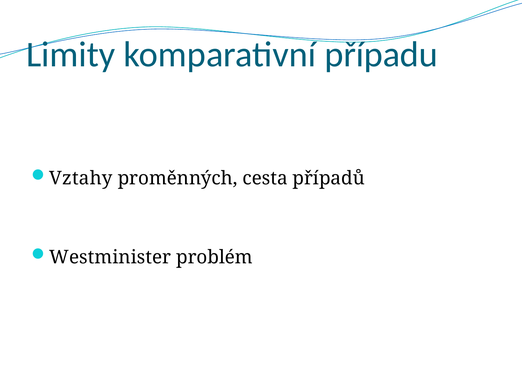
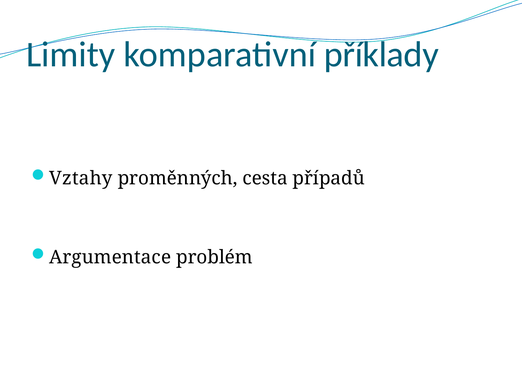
případu: případu -> příklady
Westminister: Westminister -> Argumentace
